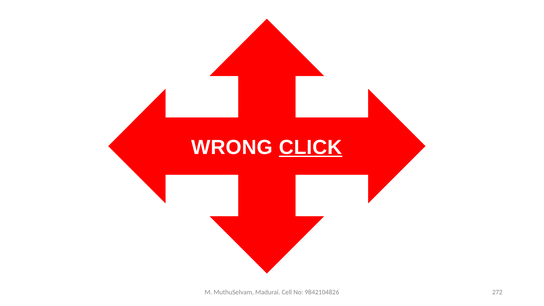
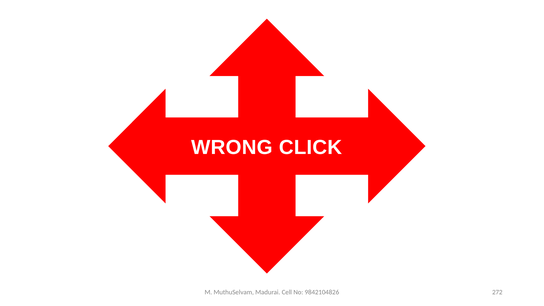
CLICK underline: present -> none
